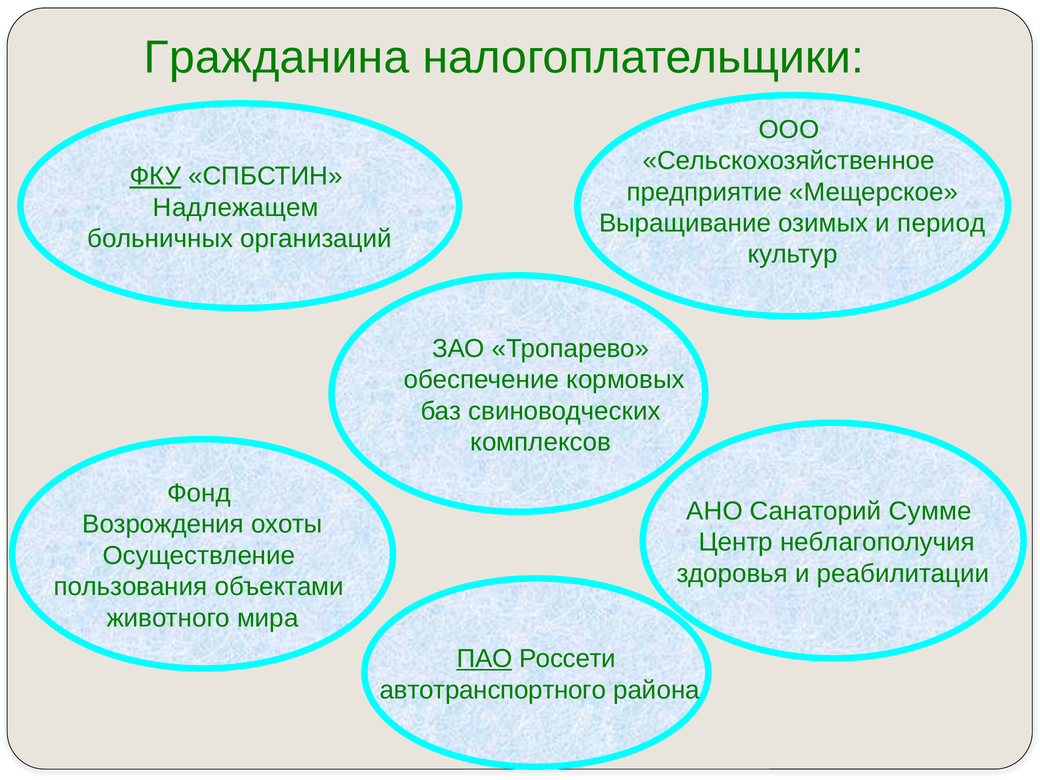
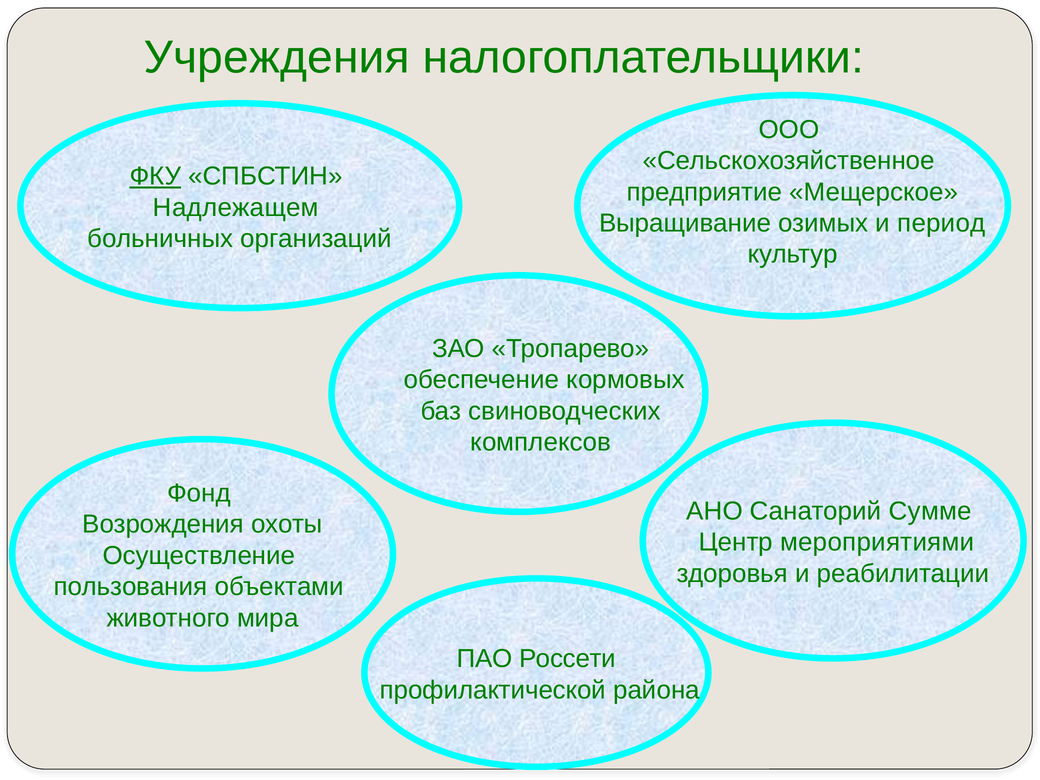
Гражданина: Гражданина -> Учреждения
неблагополучия: неблагополучия -> мероприятиями
ПАО underline: present -> none
автотранспортного: автотранспортного -> профилактической
